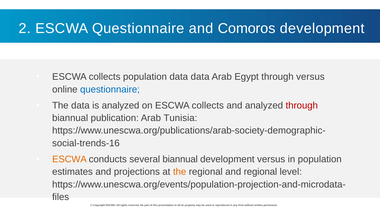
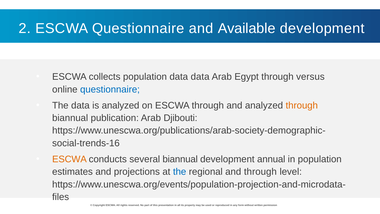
Comoros: Comoros -> Available
on ESCWA collects: collects -> through
through at (302, 105) colour: red -> orange
Tunisia: Tunisia -> Djibouti
development versus: versus -> annual
the at (180, 172) colour: orange -> blue
and regional: regional -> through
